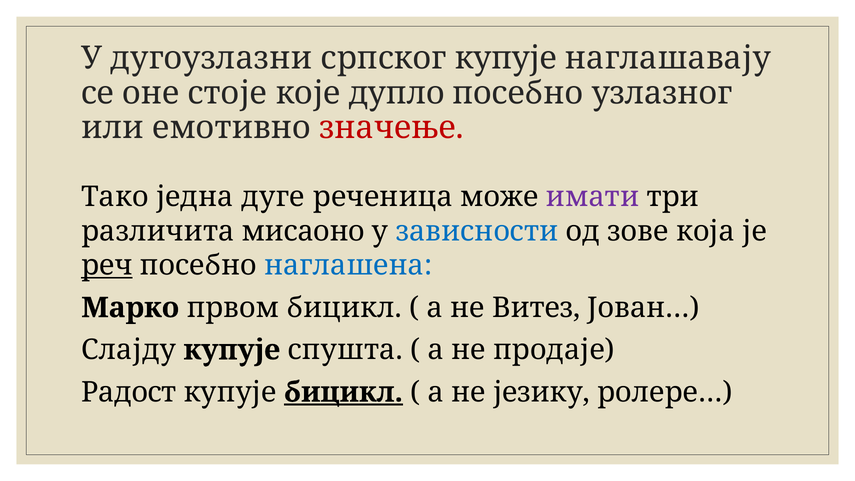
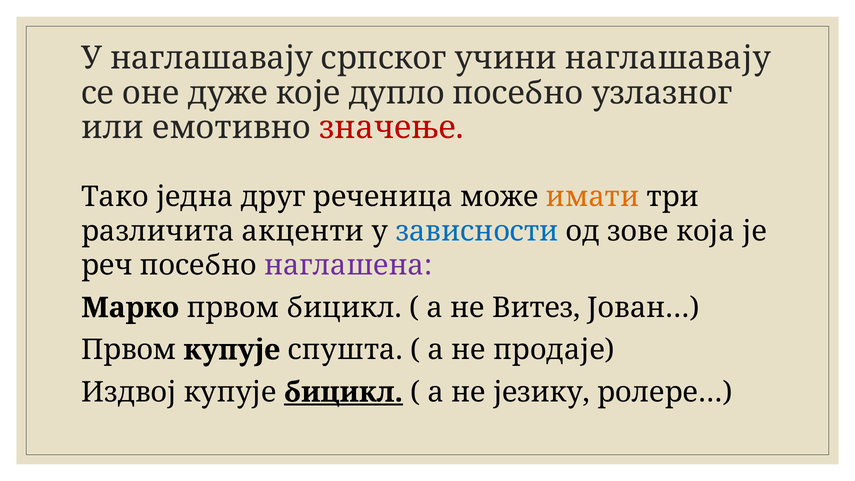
У дугоузлазни: дугоузлазни -> наглашавају
српског купује: купује -> учини
стоје: стоје -> дуже
дуге: дуге -> друг
имати colour: purple -> orange
мисаоно: мисаоно -> акценти
реч underline: present -> none
наглашена colour: blue -> purple
Слајду at (129, 350): Слајду -> Првом
Радост: Радост -> Издвој
